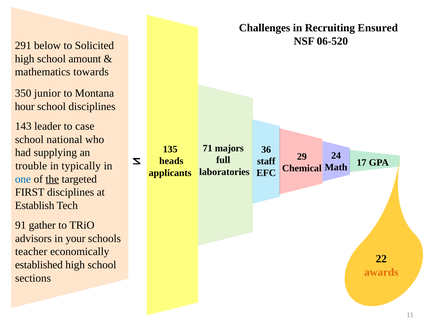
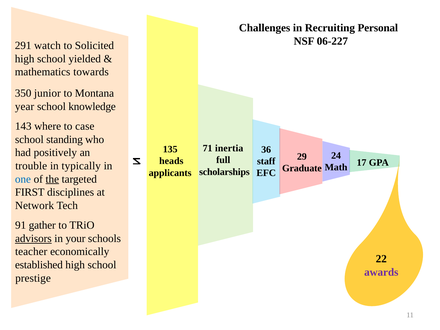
Ensured: Ensured -> Personal
06-520: 06-520 -> 06-227
below: below -> watch
amount: amount -> yielded
hour: hour -> year
school disciplines: disciplines -> knowledge
leader: leader -> where
national: national -> standing
majors: majors -> inertia
supplying: supplying -> positively
Chemical: Chemical -> Graduate
laboratories: laboratories -> scholarships
Establish: Establish -> Network
advisors underline: none -> present
awards colour: orange -> purple
sections: sections -> prestige
